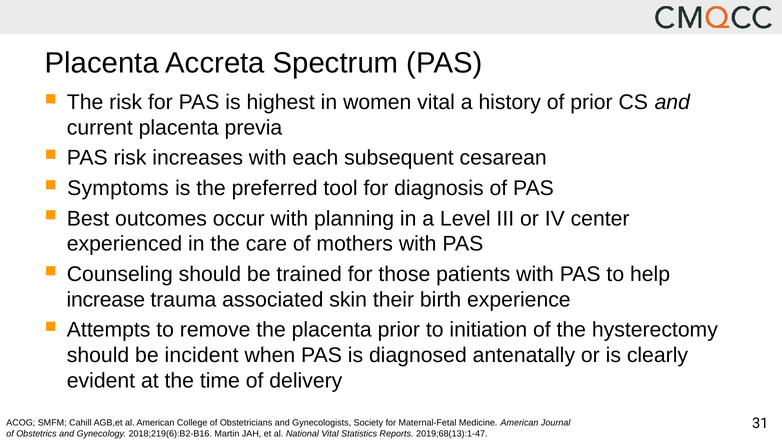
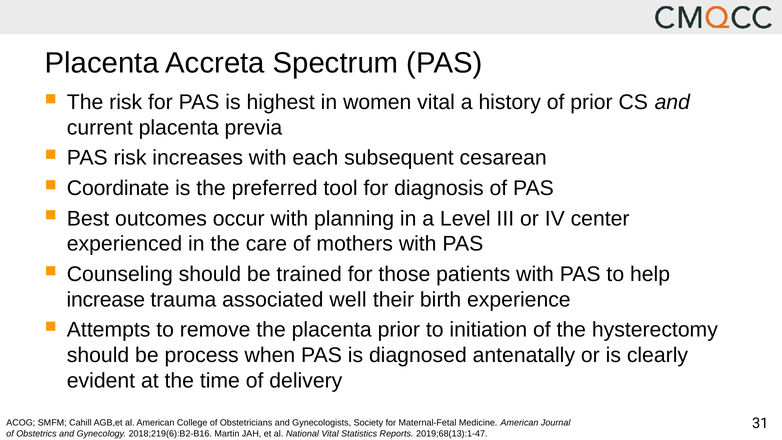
Symptoms: Symptoms -> Coordinate
skin: skin -> well
incident: incident -> process
